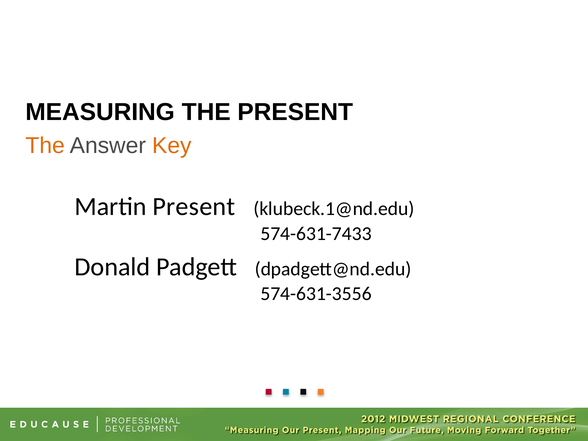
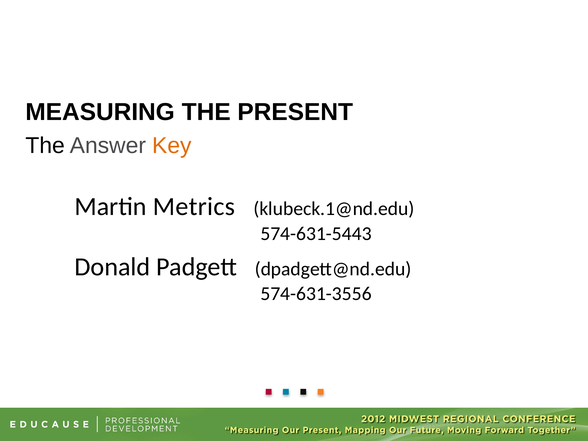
The at (45, 146) colour: orange -> black
Martin Present: Present -> Metrics
574-631-7433: 574-631-7433 -> 574-631-5443
